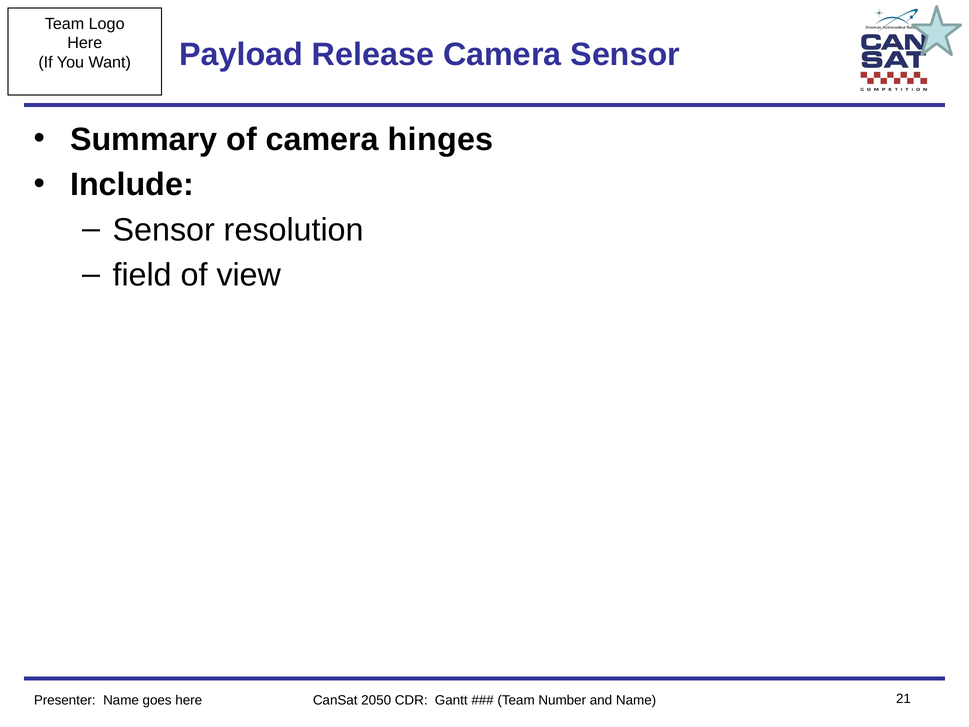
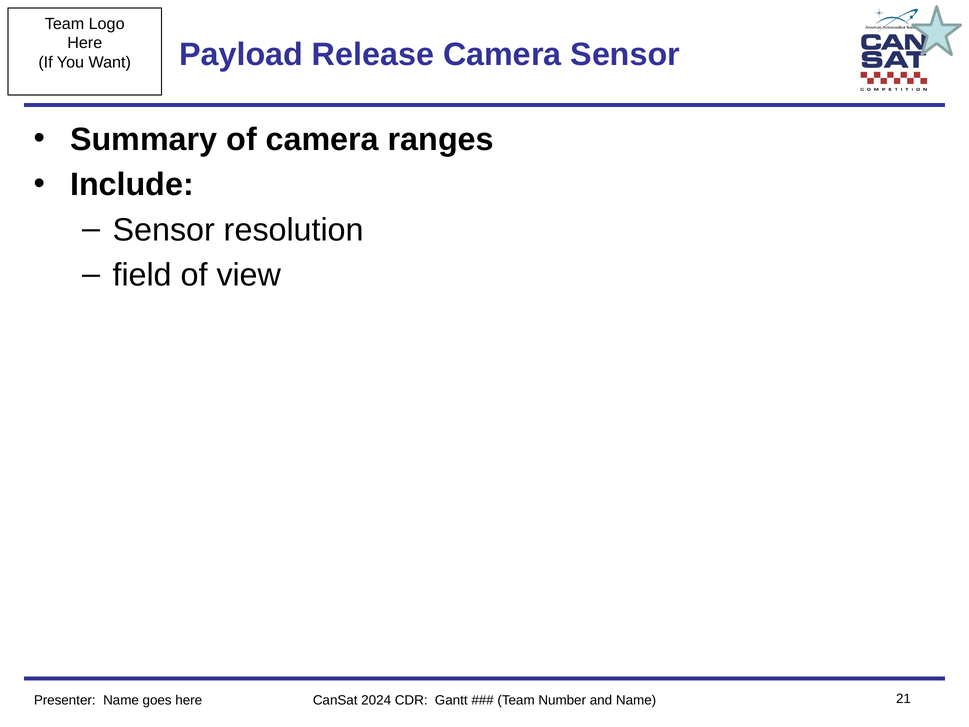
hinges: hinges -> ranges
2050: 2050 -> 2024
